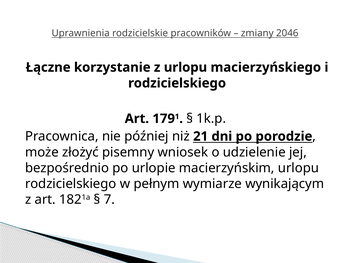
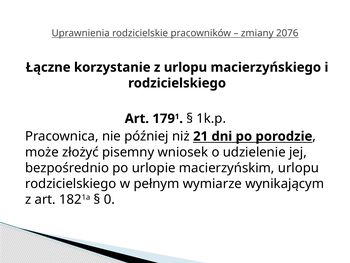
2046: 2046 -> 2076
7: 7 -> 0
